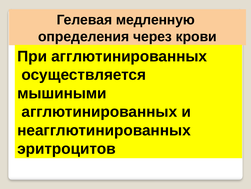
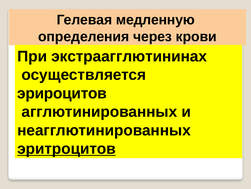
При агглютинированных: агглютинированных -> экстраагглютининах
мышиными: мышиными -> эрироцитов
эритроцитов underline: none -> present
